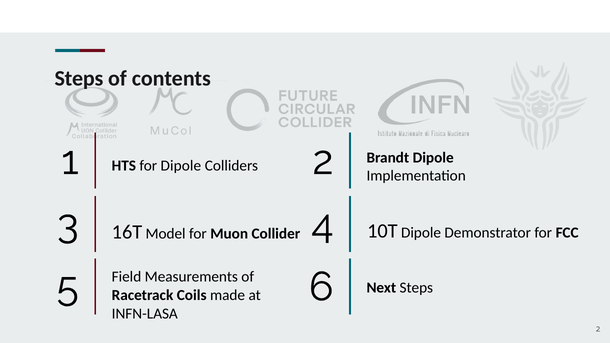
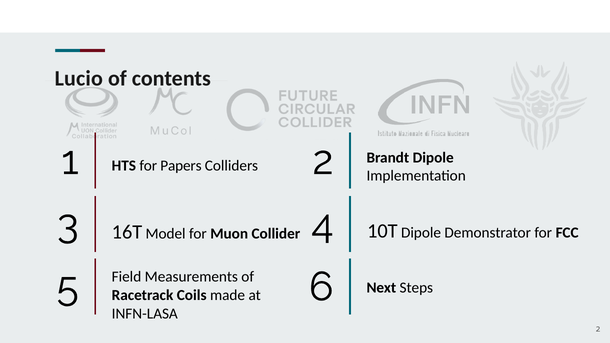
Steps at (79, 78): Steps -> Lucio
for Dipole: Dipole -> Papers
